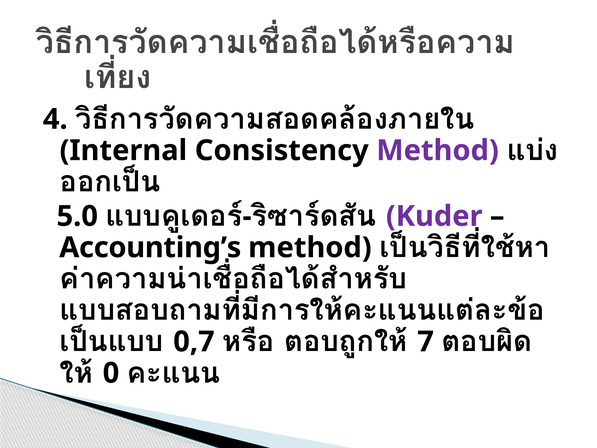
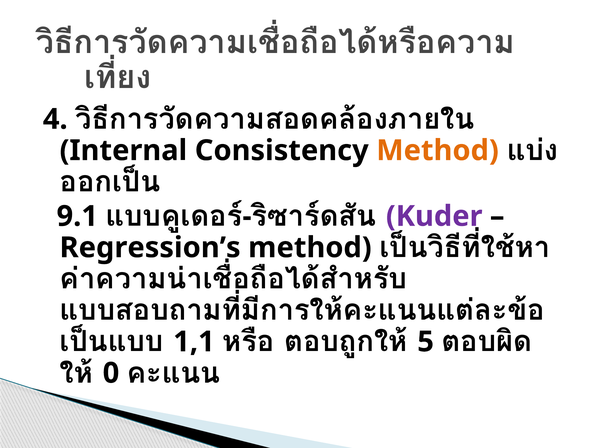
Method at (438, 150) colour: purple -> orange
5.0: 5.0 -> 9.1
Accounting’s: Accounting’s -> Regression’s
0,7: 0,7 -> 1,1
7: 7 -> 5
